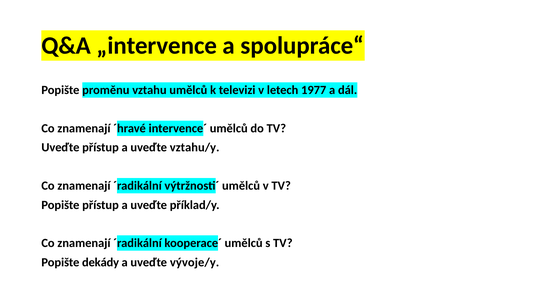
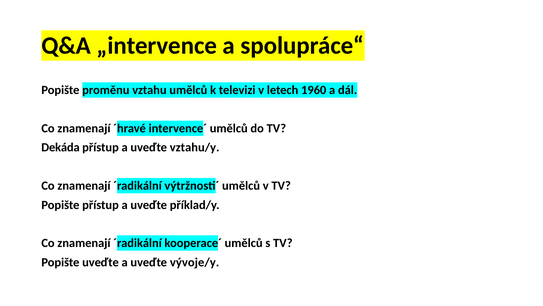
1977: 1977 -> 1960
Uveďte at (60, 147): Uveďte -> Dekáda
Popište dekády: dekády -> uveďte
